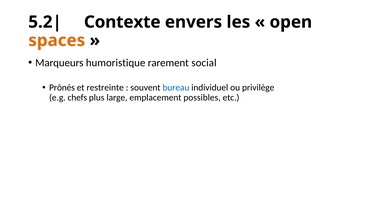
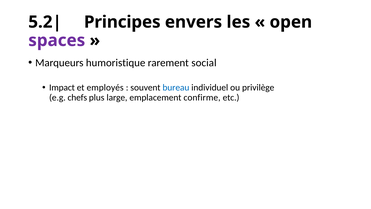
Contexte: Contexte -> Principes
spaces colour: orange -> purple
Prônés: Prônés -> Impact
restreinte: restreinte -> employés
possibles: possibles -> confirme
